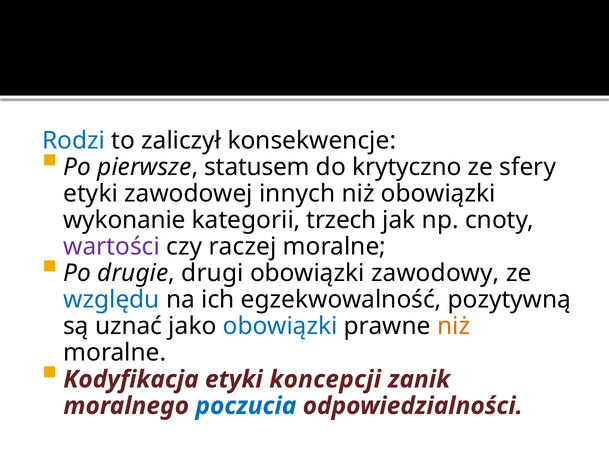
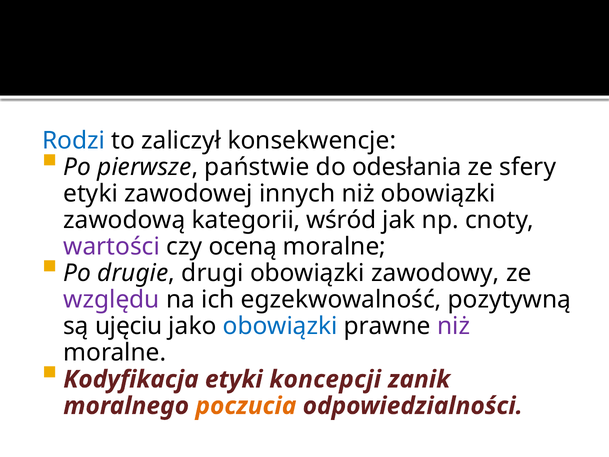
statusem: statusem -> państwie
krytyczno: krytyczno -> odesłania
wykonanie: wykonanie -> zawodową
trzech: trzech -> wśród
raczej: raczej -> oceną
względu colour: blue -> purple
uznać: uznać -> ujęciu
niż at (454, 326) colour: orange -> purple
poczucia colour: blue -> orange
